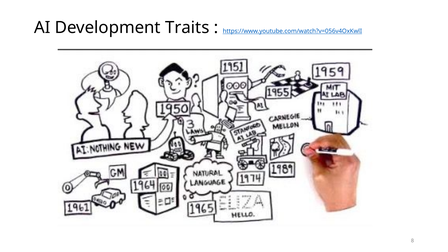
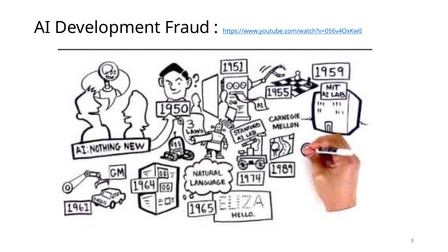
Traits: Traits -> Fraud
